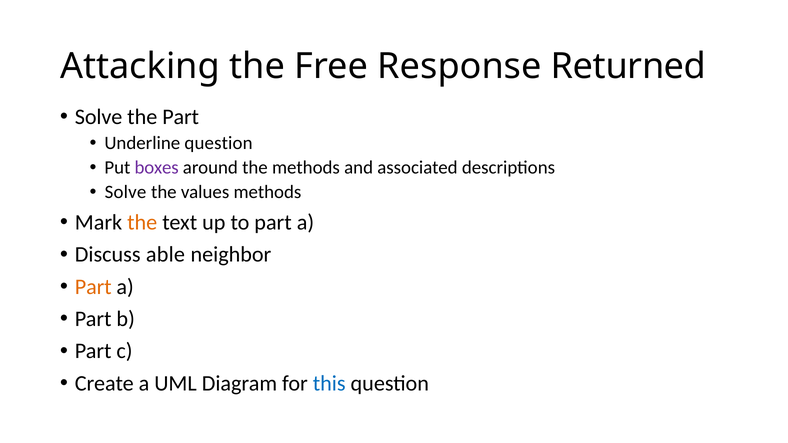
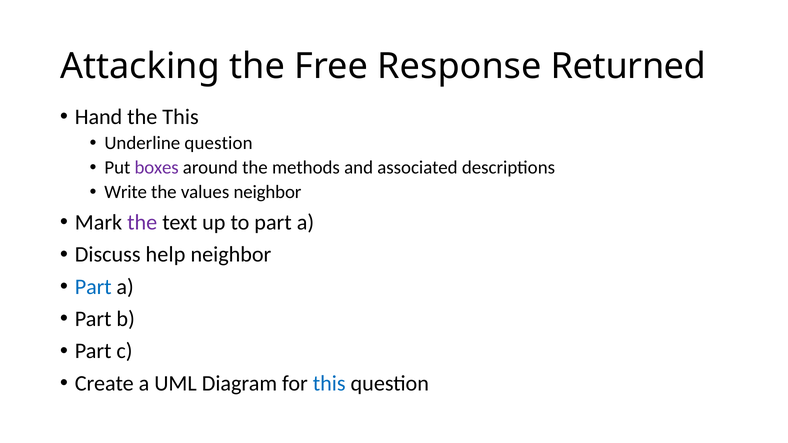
Solve at (99, 117): Solve -> Hand
the Part: Part -> This
Solve at (125, 192): Solve -> Write
values methods: methods -> neighbor
the at (142, 223) colour: orange -> purple
able: able -> help
Part at (93, 287) colour: orange -> blue
